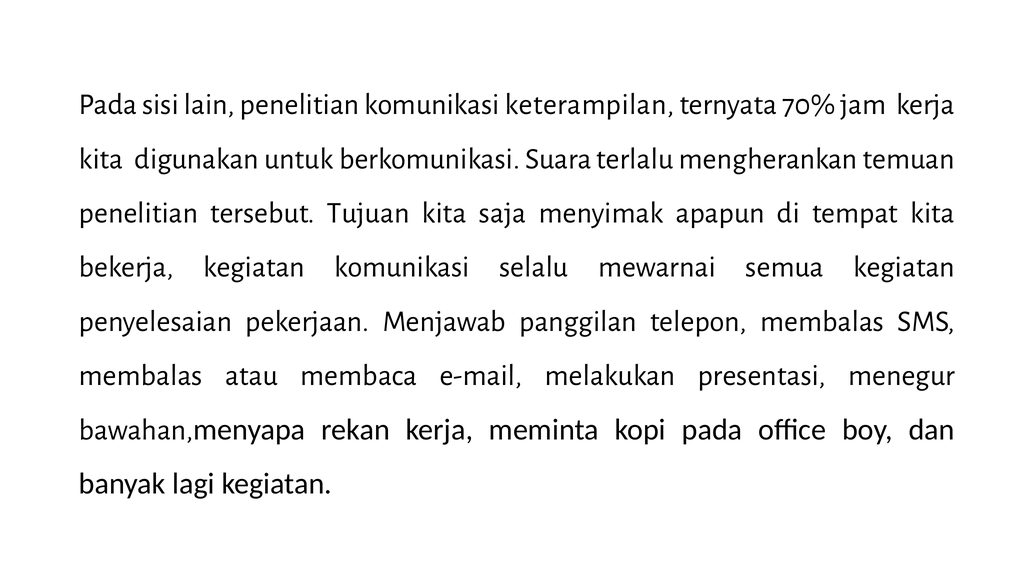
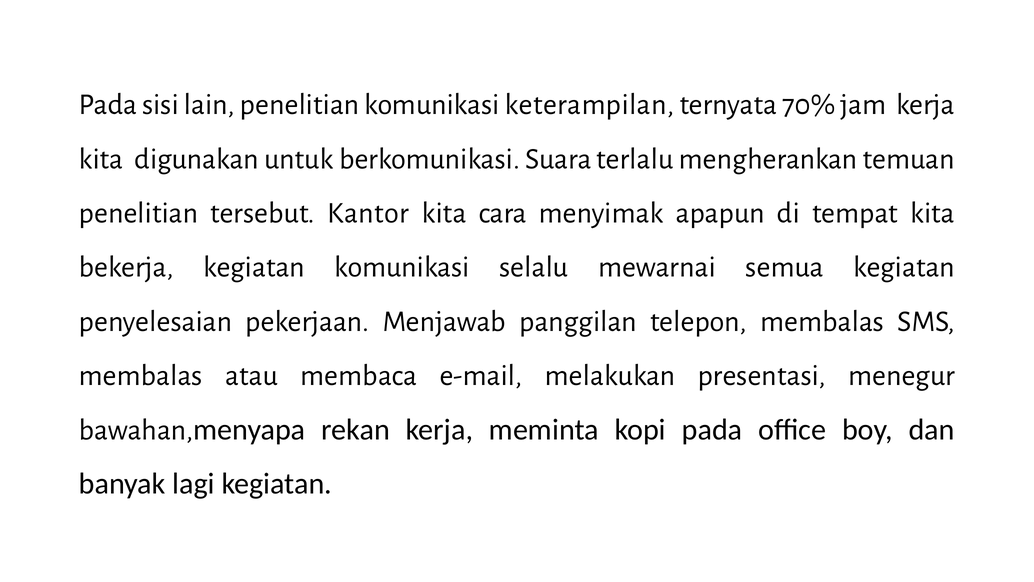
Tujuan: Tujuan -> Kantor
saja: saja -> cara
